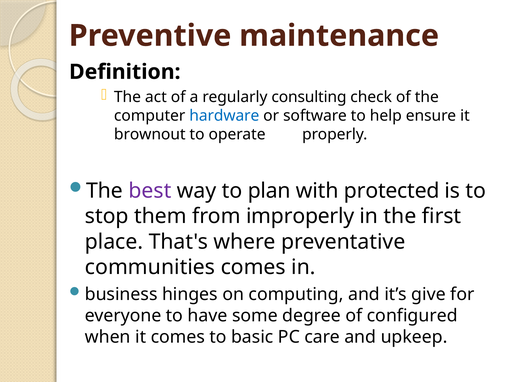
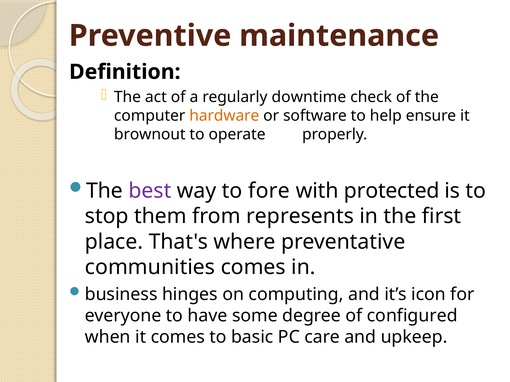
consulting: consulting -> downtime
hardware colour: blue -> orange
plan: plan -> fore
improperly: improperly -> represents
give: give -> icon
